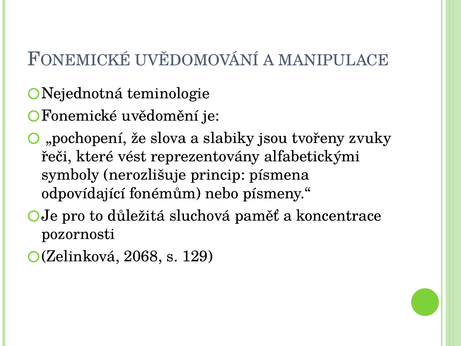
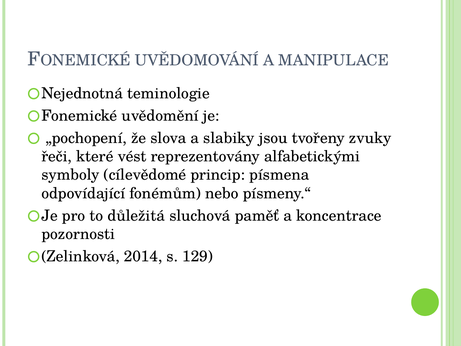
nerozlišuje: nerozlišuje -> cílevědomé
2068: 2068 -> 2014
